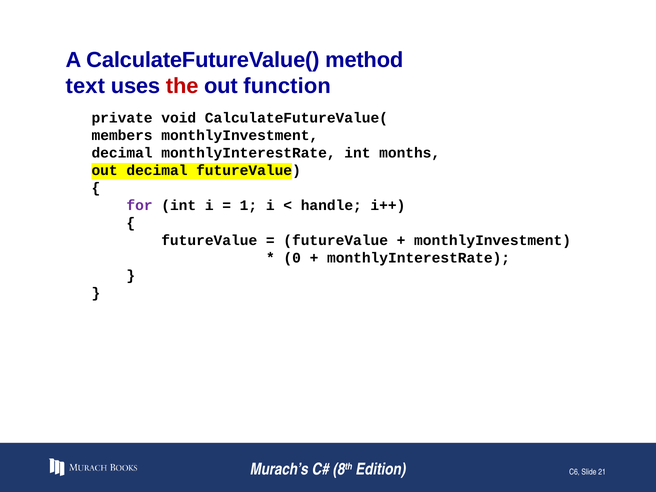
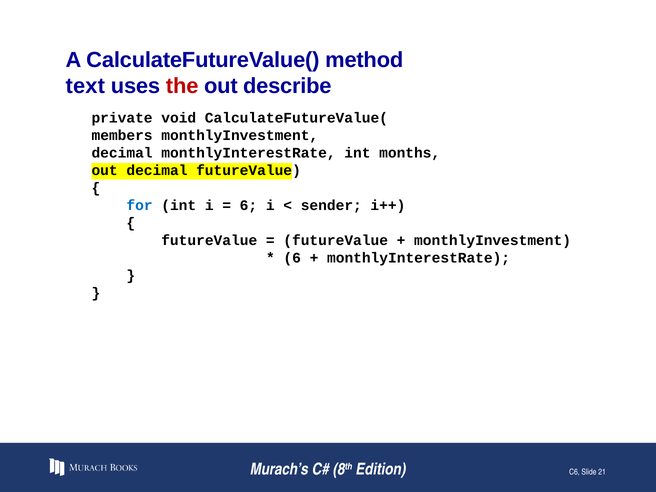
function: function -> describe
for colour: purple -> blue
1 at (248, 205): 1 -> 6
handle: handle -> sender
0 at (292, 258): 0 -> 6
